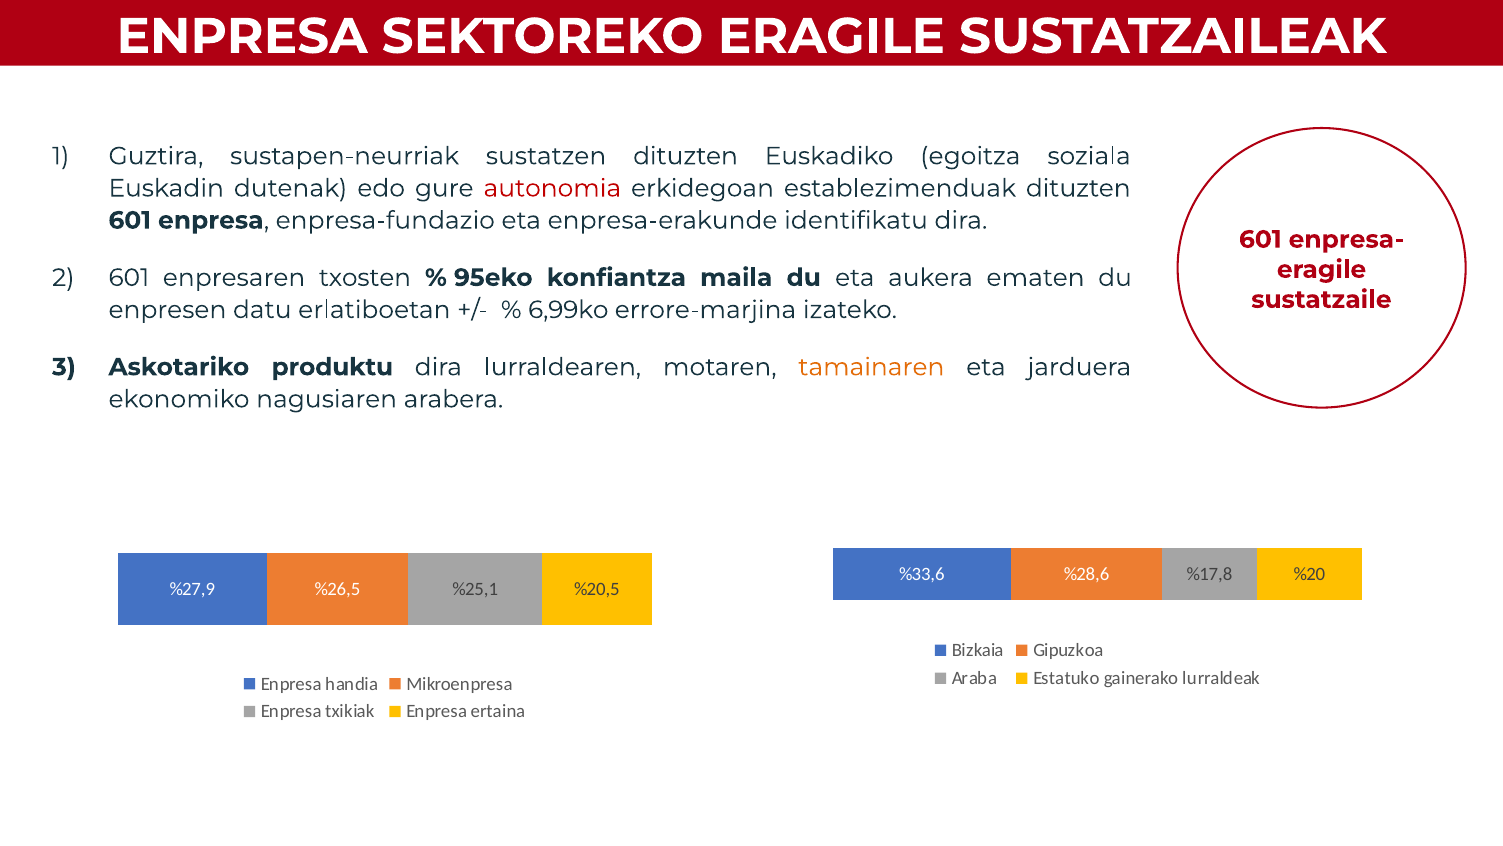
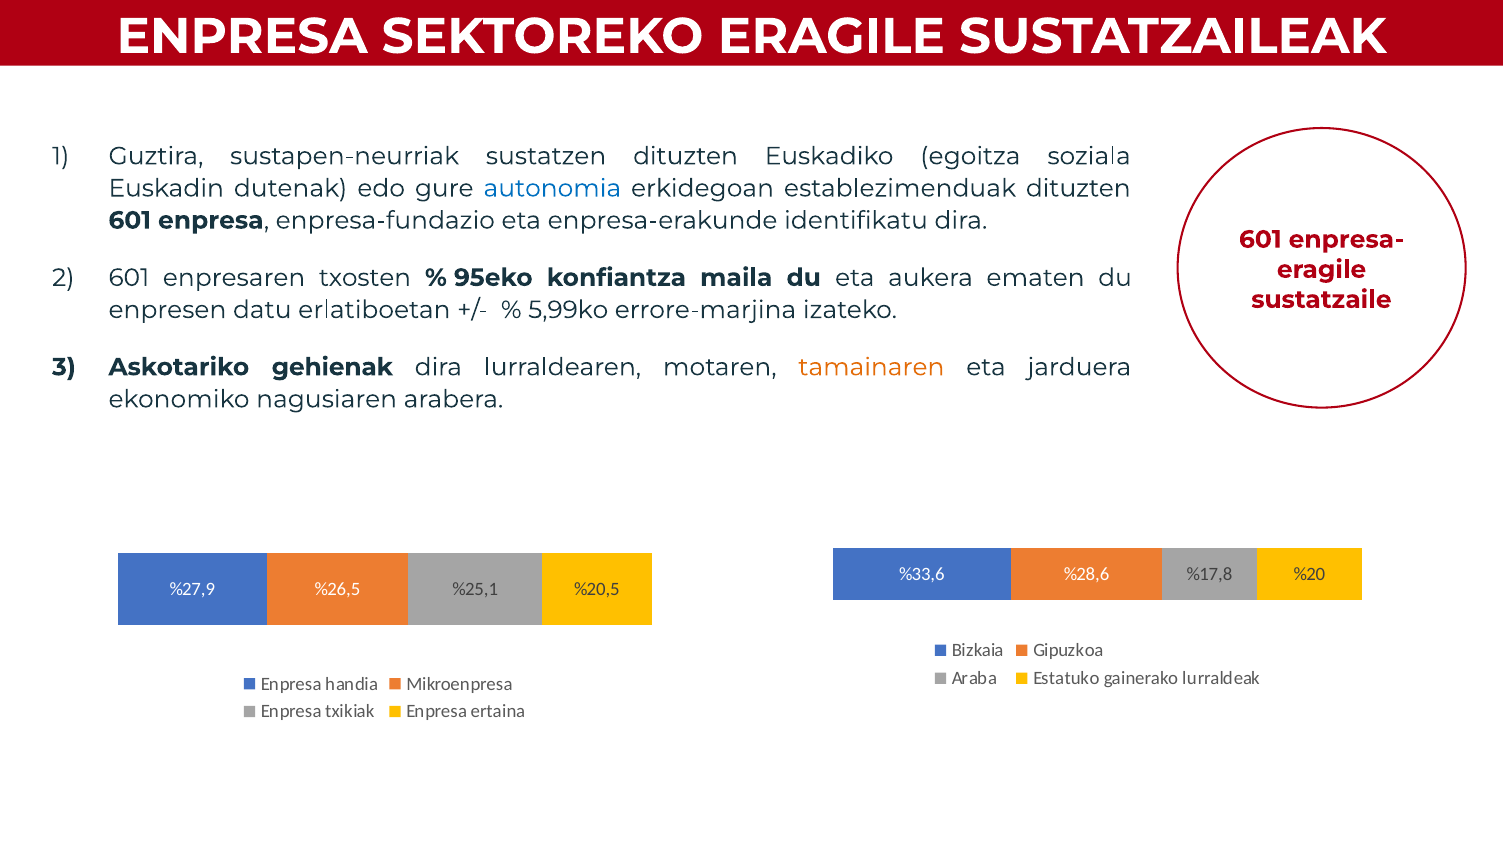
autonomia colour: red -> blue
6,99ko: 6,99ko -> 5,99ko
produktu: produktu -> gehienak
